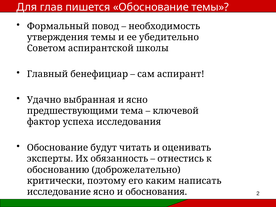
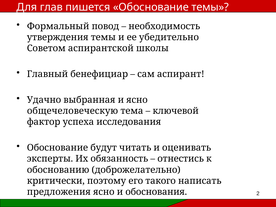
предшествующими: предшествующими -> общечеловеческую
каким: каким -> такого
исследование: исследование -> предложения
